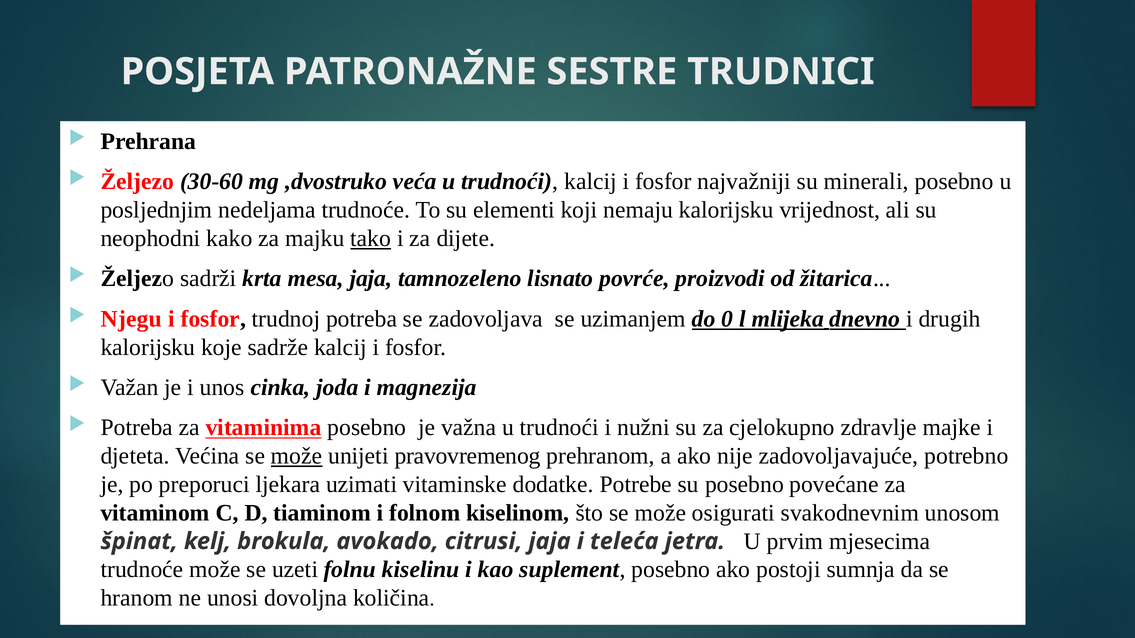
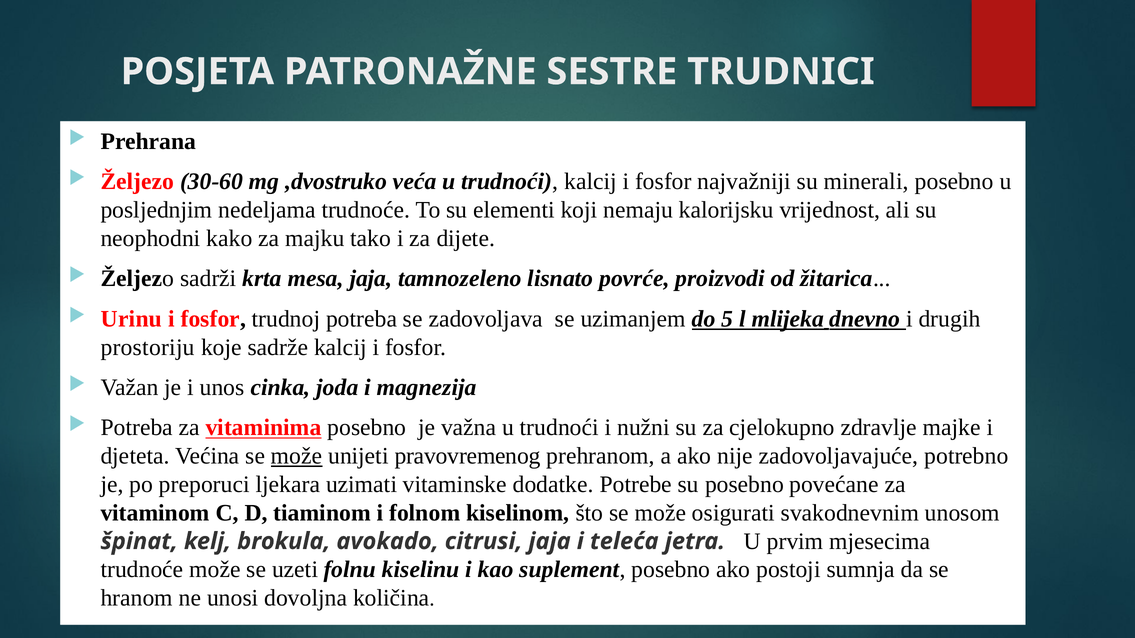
tako underline: present -> none
Njegu: Njegu -> Urinu
0: 0 -> 5
kalorijsku at (148, 347): kalorijsku -> prostoriju
